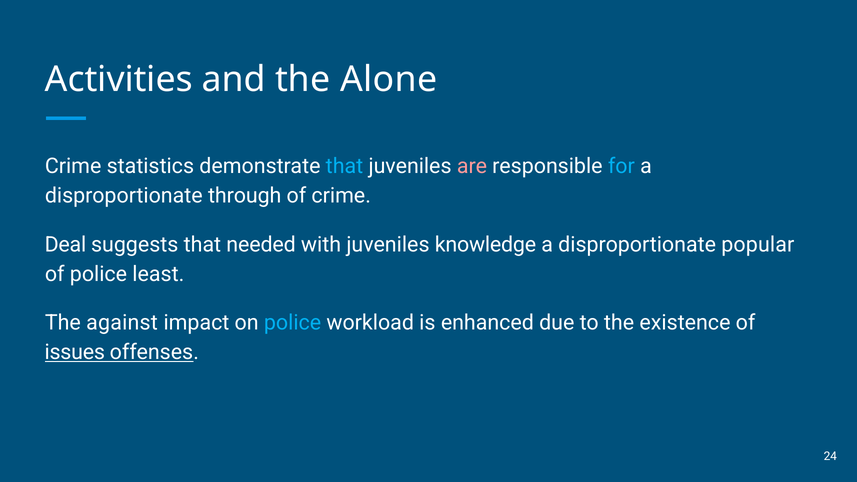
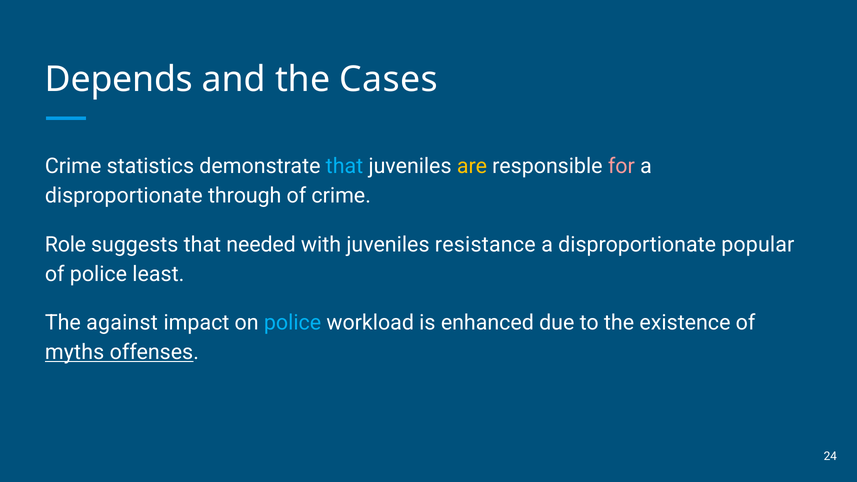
Activities: Activities -> Depends
Alone: Alone -> Cases
are colour: pink -> yellow
for colour: light blue -> pink
Deal: Deal -> Role
knowledge: knowledge -> resistance
issues: issues -> myths
